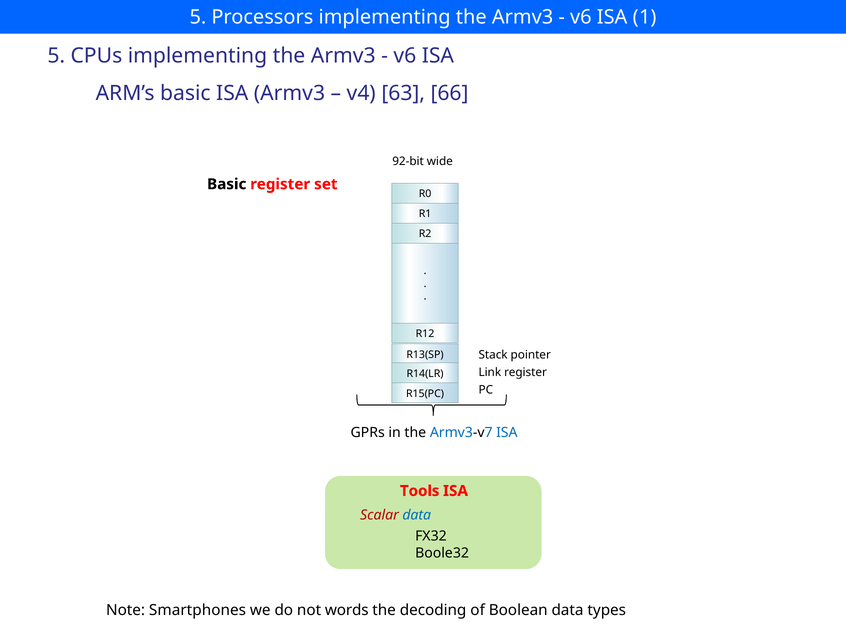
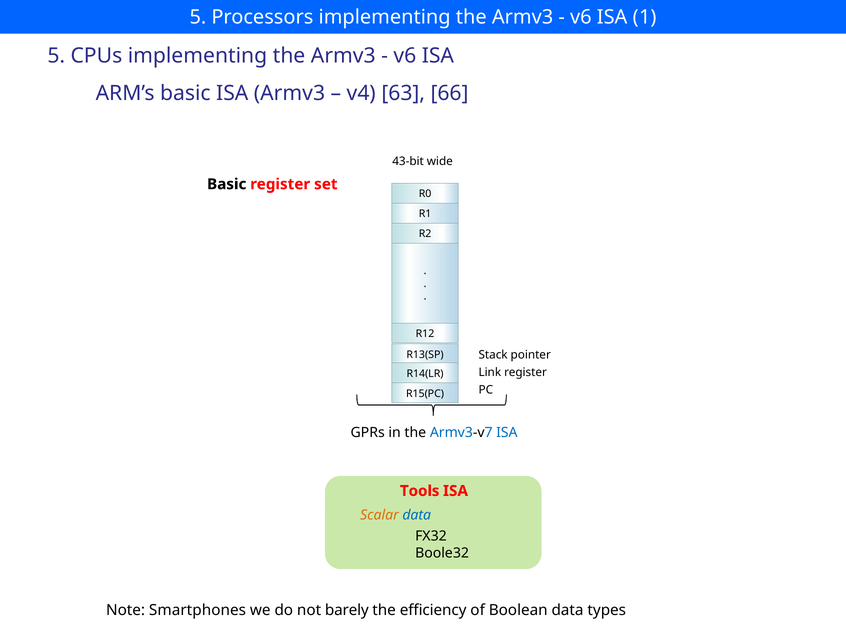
92-bit: 92-bit -> 43-bit
Scalar colour: red -> orange
words: words -> barely
decoding: decoding -> efficiency
